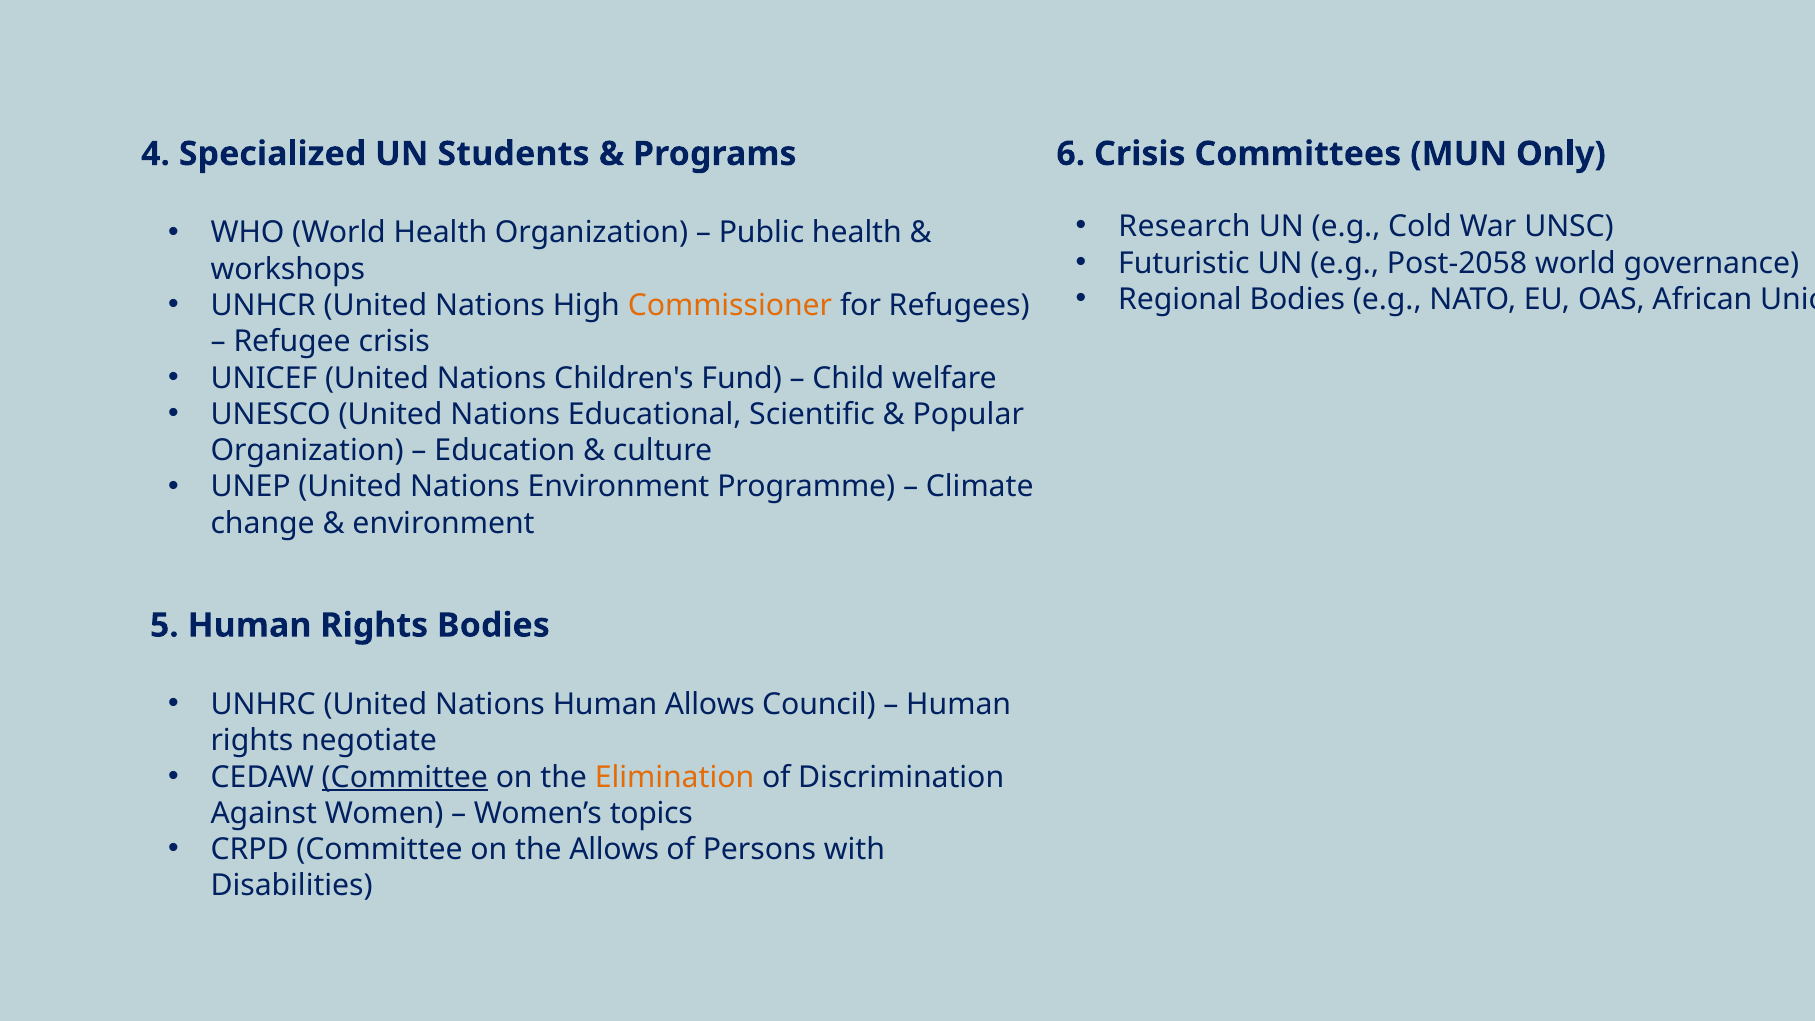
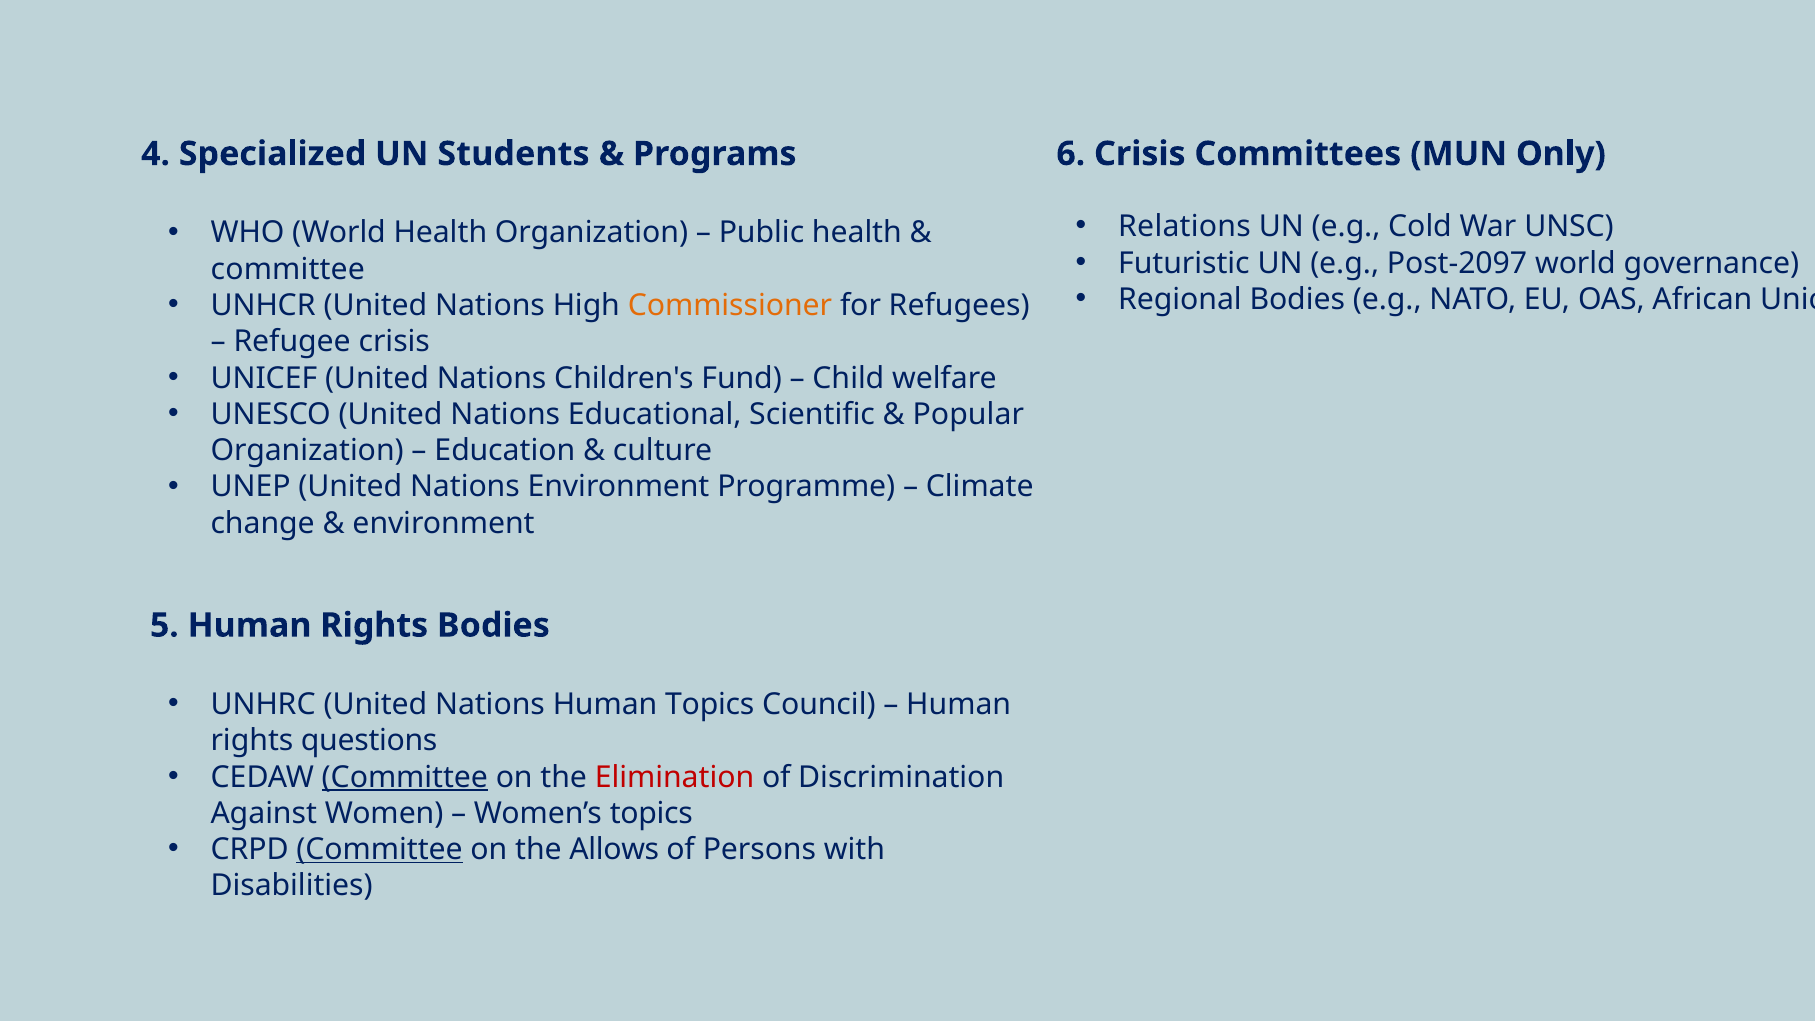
Research: Research -> Relations
Post-2058: Post-2058 -> Post-2097
workshops at (288, 269): workshops -> committee
Human Allows: Allows -> Topics
negotiate: negotiate -> questions
Elimination colour: orange -> red
Committee at (380, 850) underline: none -> present
